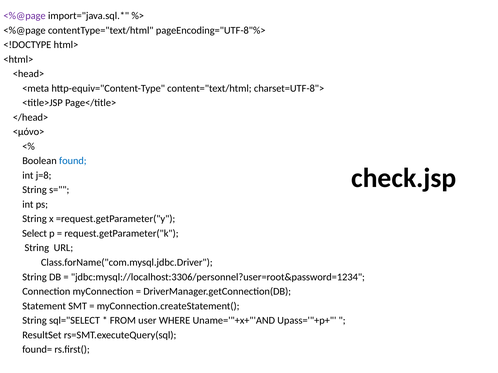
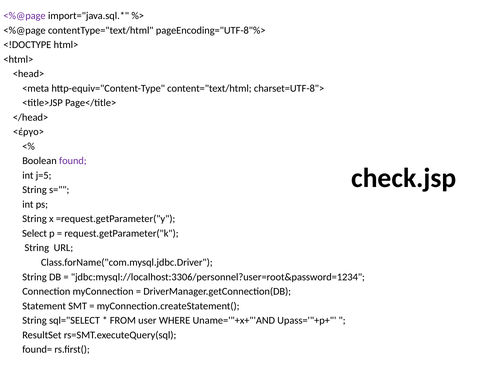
<μόνο>: <μόνο> -> <έργο>
found colour: blue -> purple
j=8: j=8 -> j=5
